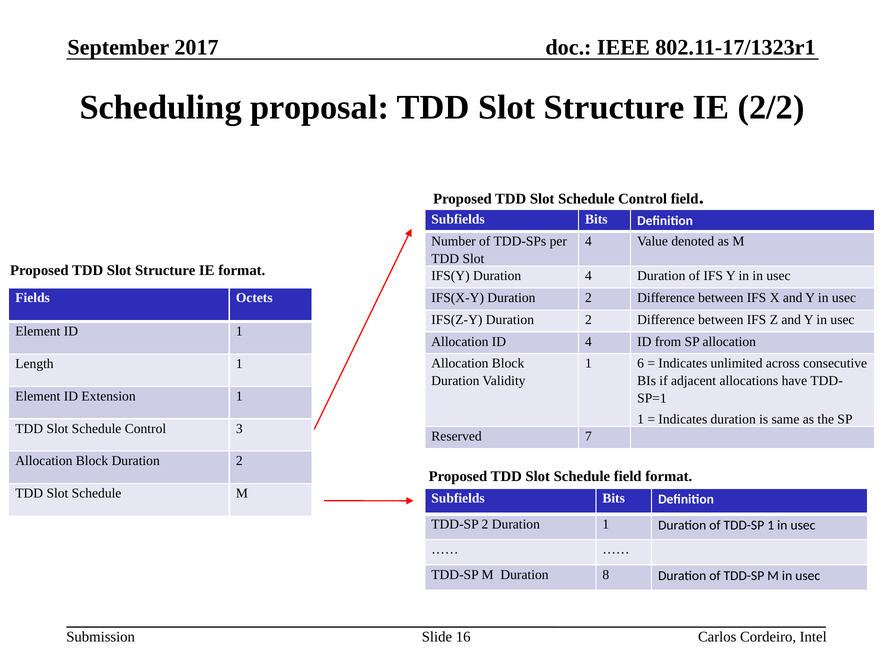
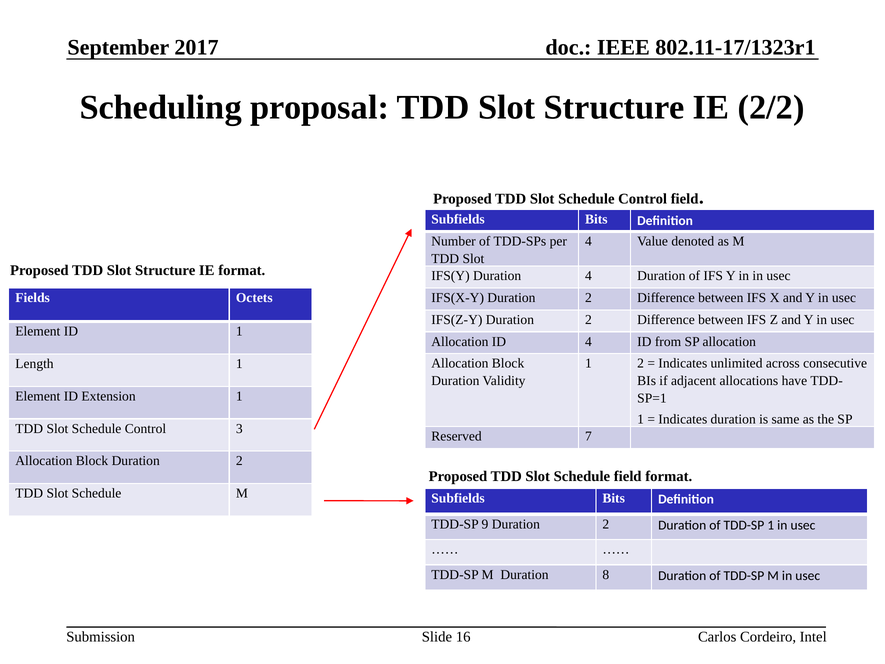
1 6: 6 -> 2
TDD-SP 2: 2 -> 9
1 at (606, 524): 1 -> 2
